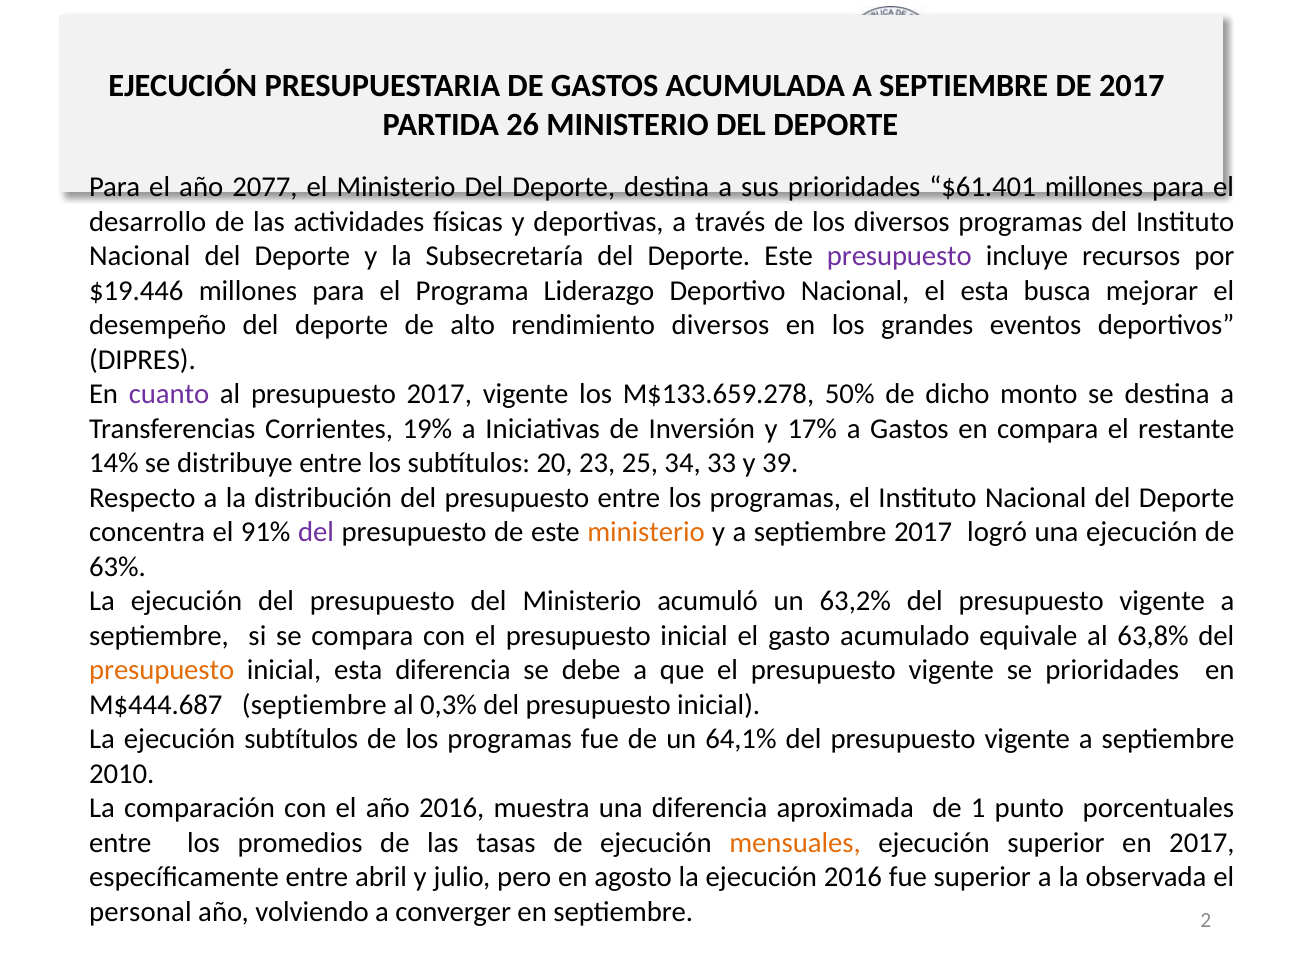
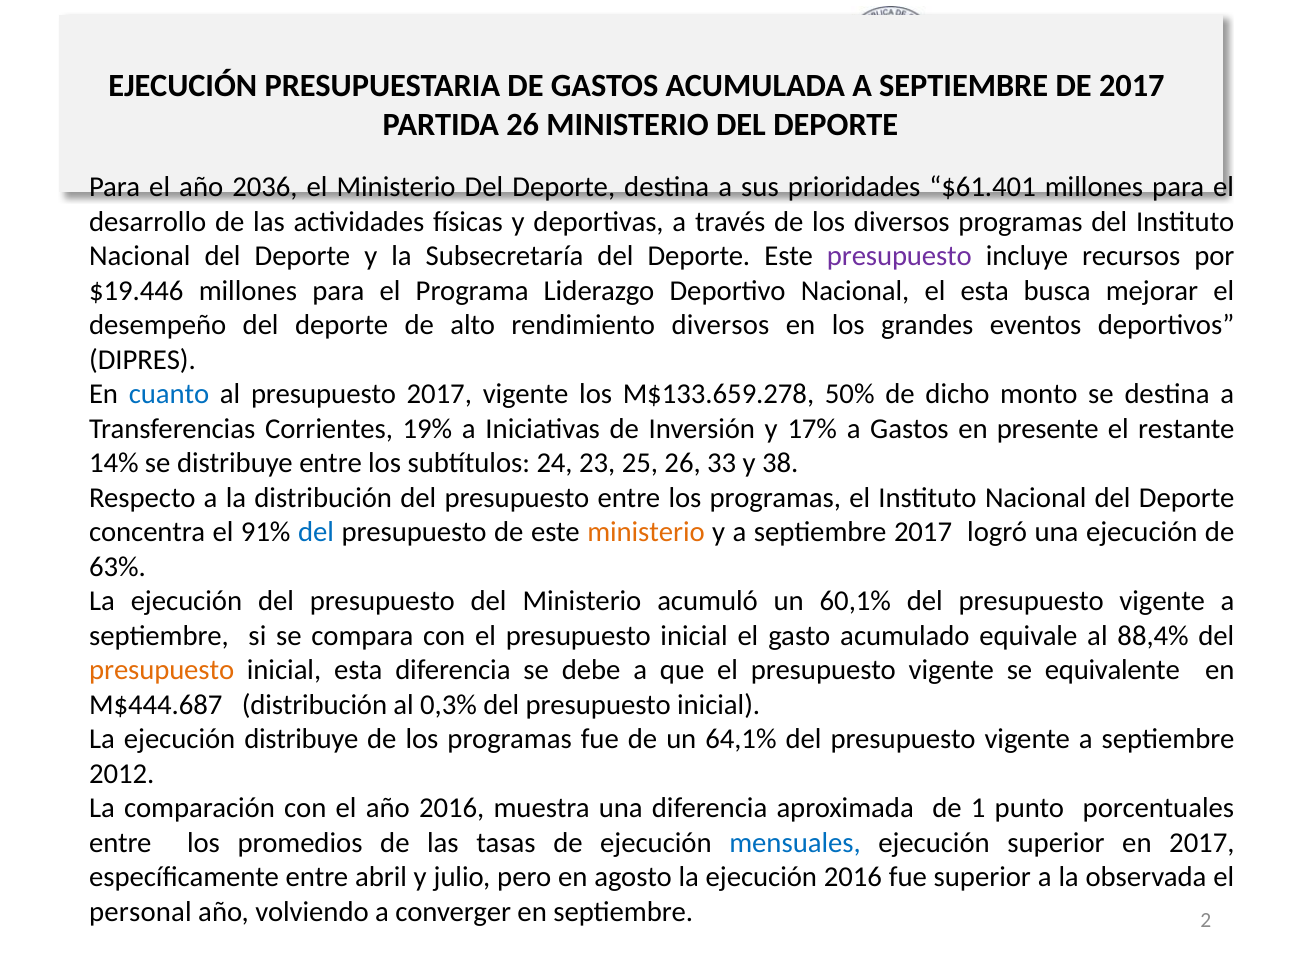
2077: 2077 -> 2036
cuanto colour: purple -> blue
en compara: compara -> presente
20: 20 -> 24
25 34: 34 -> 26
39: 39 -> 38
del at (316, 533) colour: purple -> blue
63,2%: 63,2% -> 60,1%
63,8%: 63,8% -> 88,4%
se prioridades: prioridades -> equivalente
M$444.687 septiembre: septiembre -> distribución
ejecución subtítulos: subtítulos -> distribuye
2010: 2010 -> 2012
mensuales colour: orange -> blue
